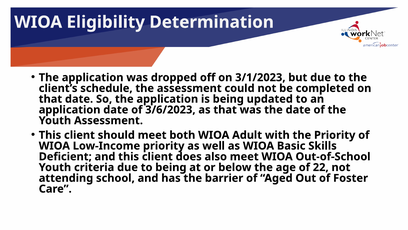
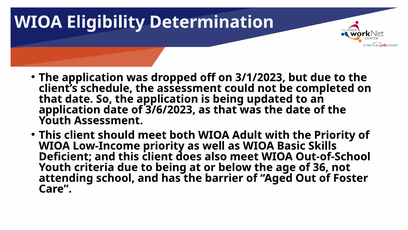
22: 22 -> 36
